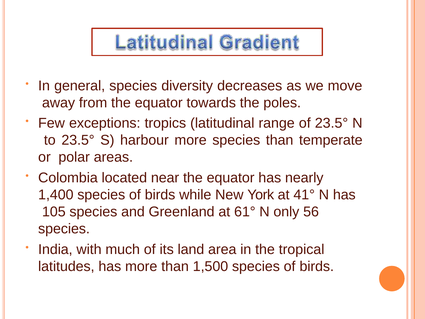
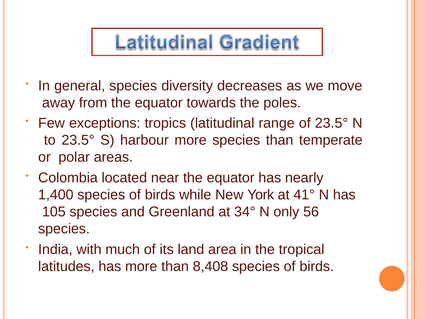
61°: 61° -> 34°
1,500: 1,500 -> 8,408
